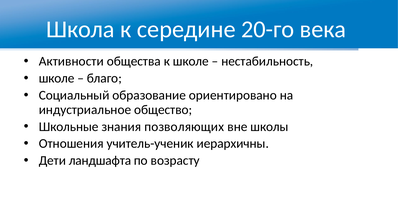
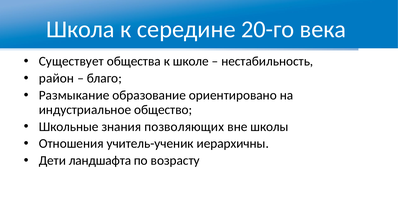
Активности: Активности -> Существует
школе at (57, 78): школе -> район
Социальный: Социальный -> Размыкание
